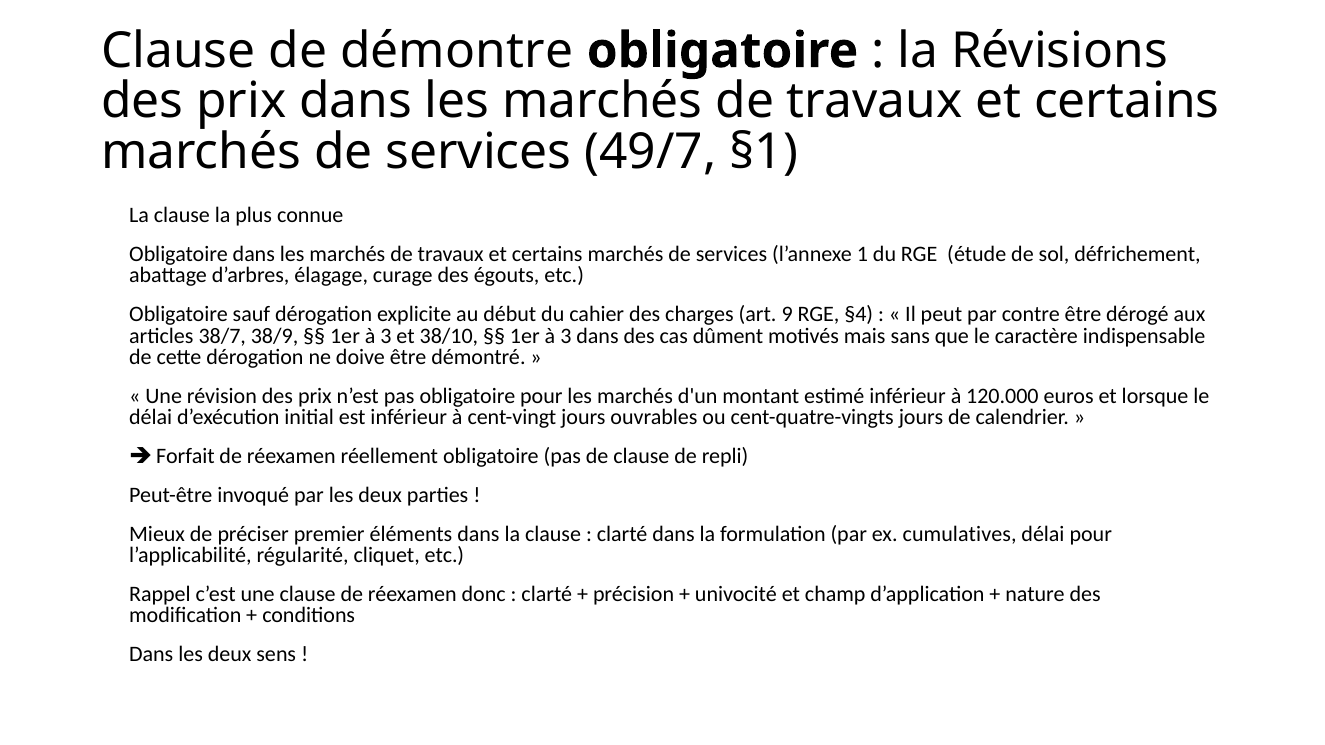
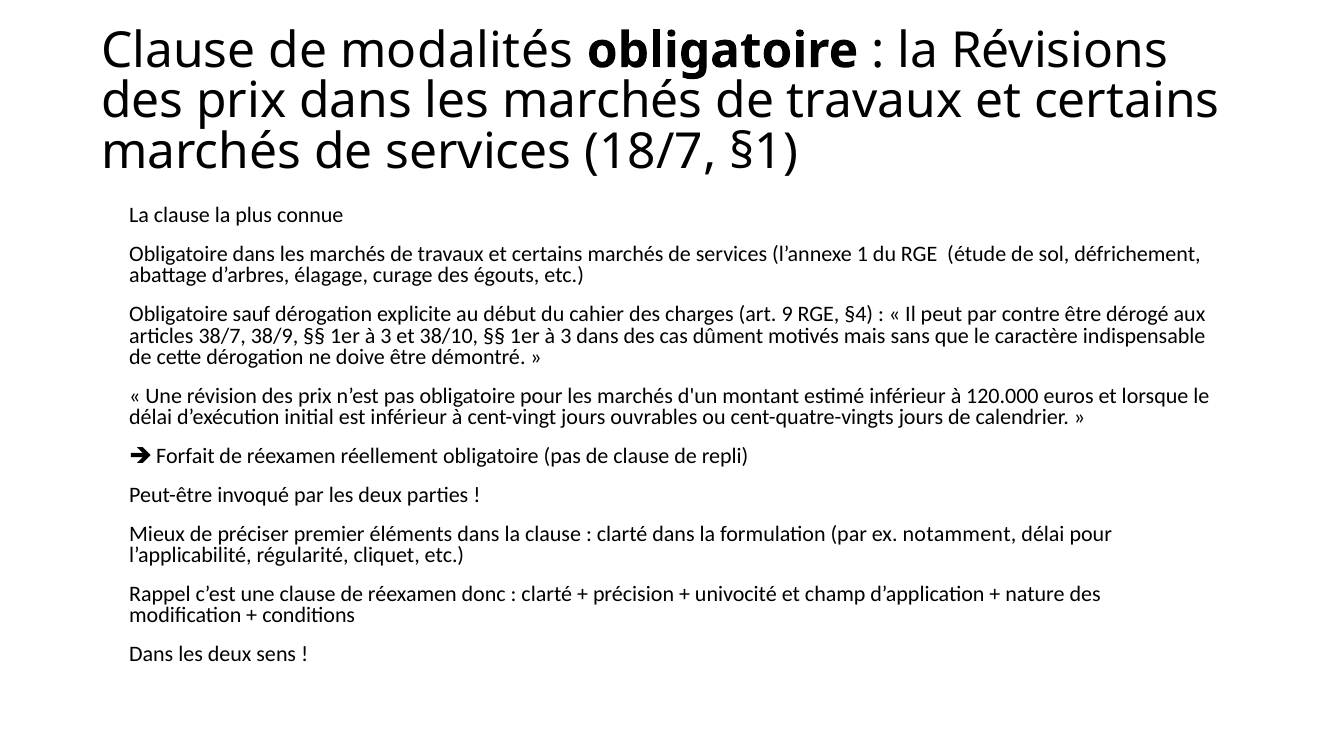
démontre: démontre -> modalités
49/7: 49/7 -> 18/7
cumulatives: cumulatives -> notamment
